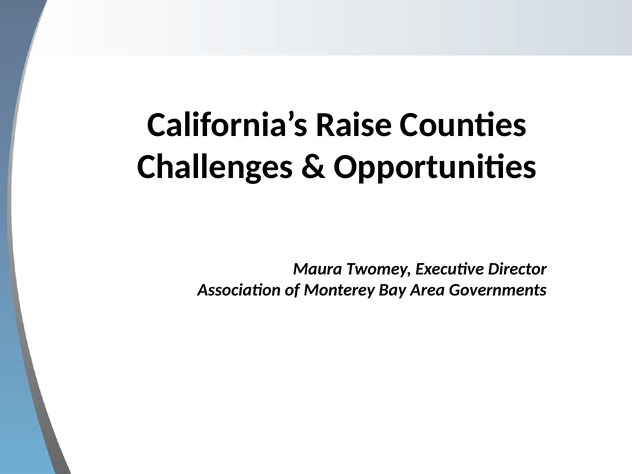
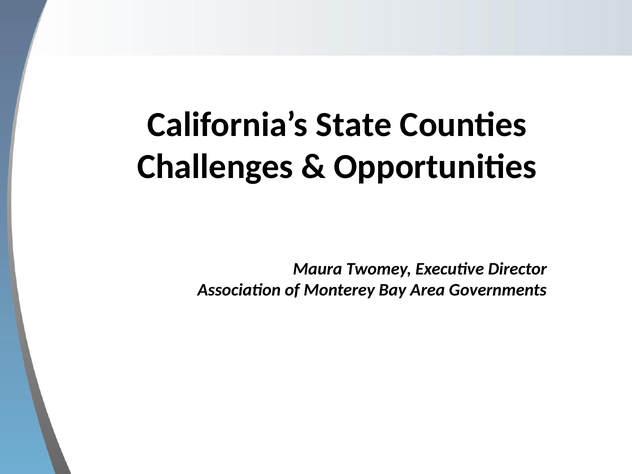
Raise: Raise -> State
